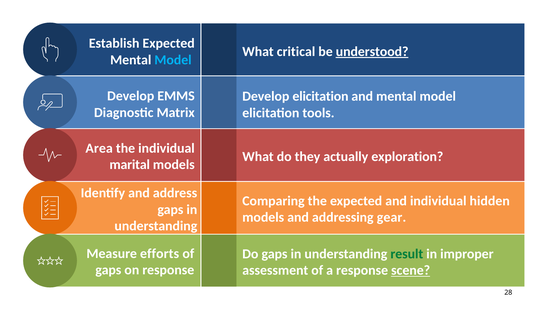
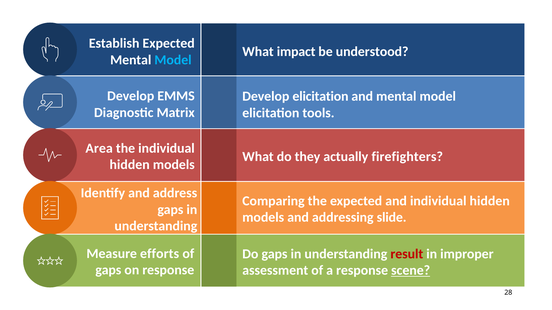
critical: critical -> impact
understood underline: present -> none
exploration: exploration -> firefighters
marital at (130, 165): marital -> hidden
gear: gear -> slide
result colour: green -> red
